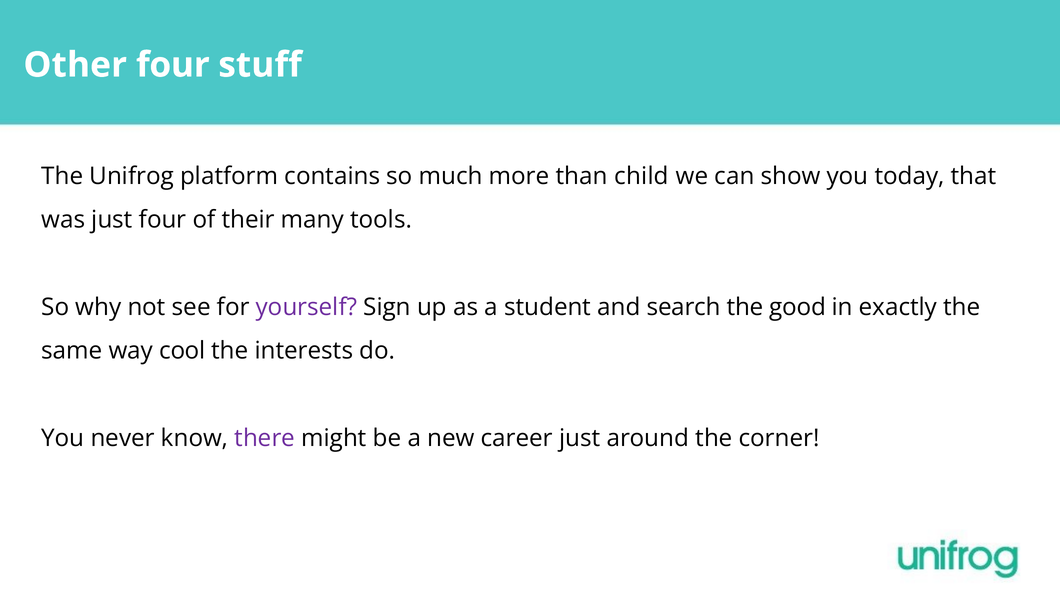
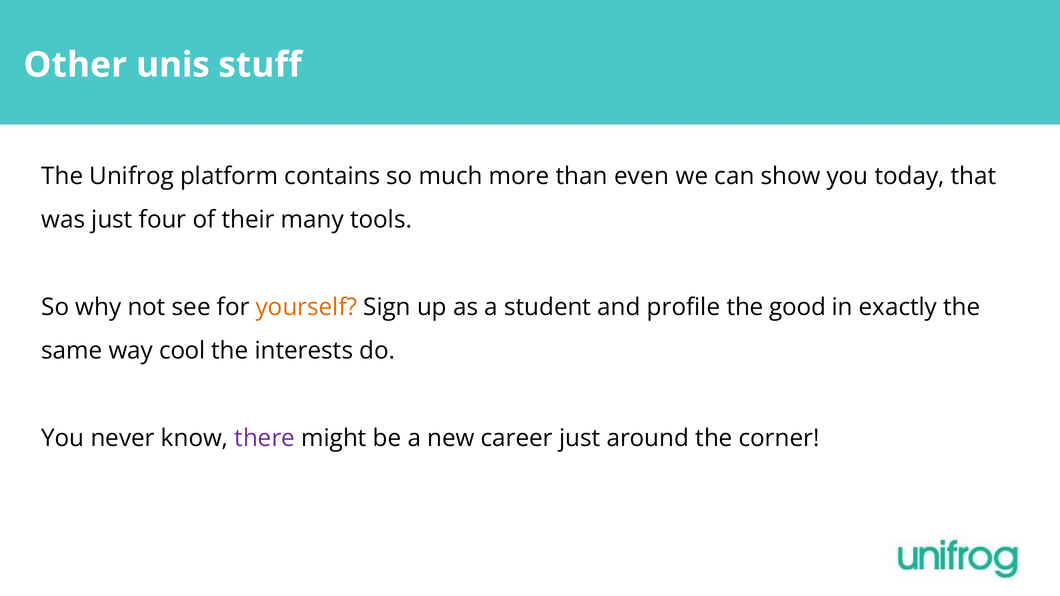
Other four: four -> unis
child: child -> even
yourself colour: purple -> orange
search: search -> profile
